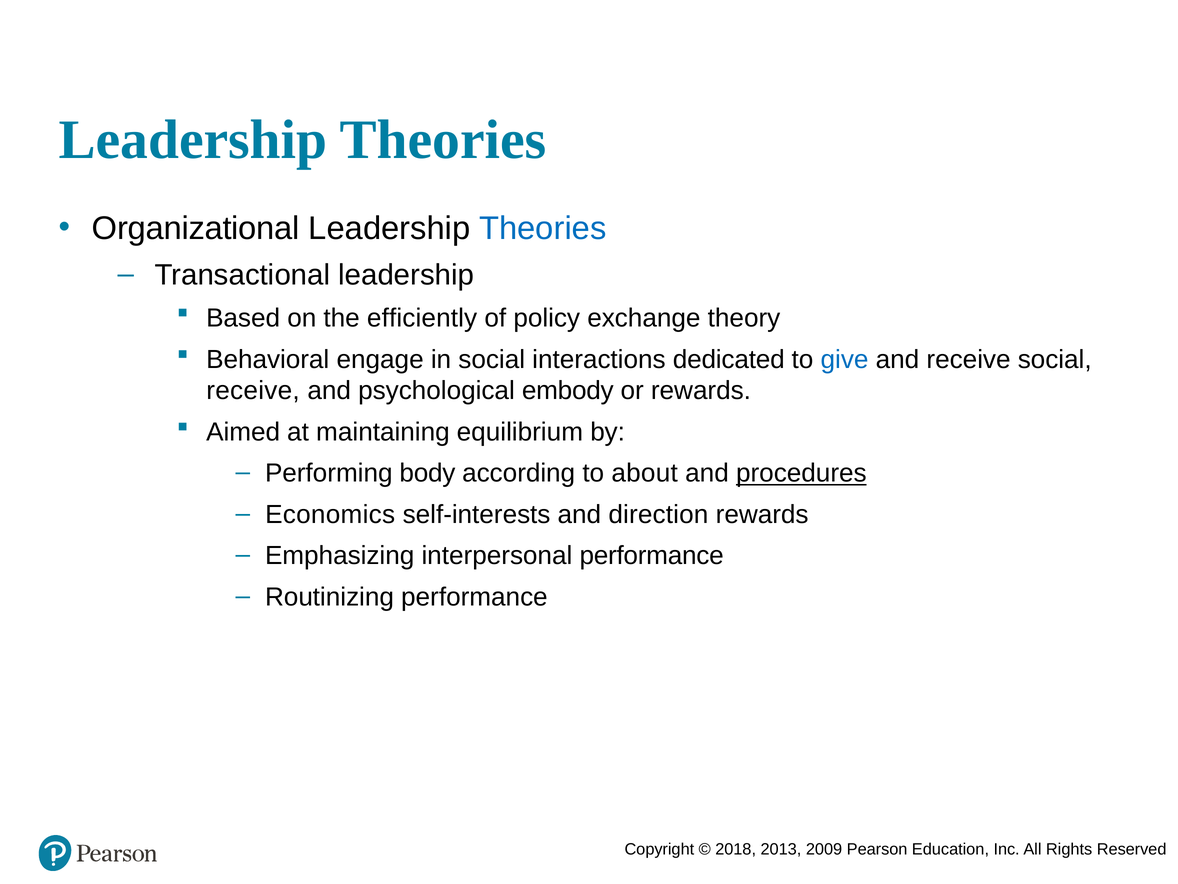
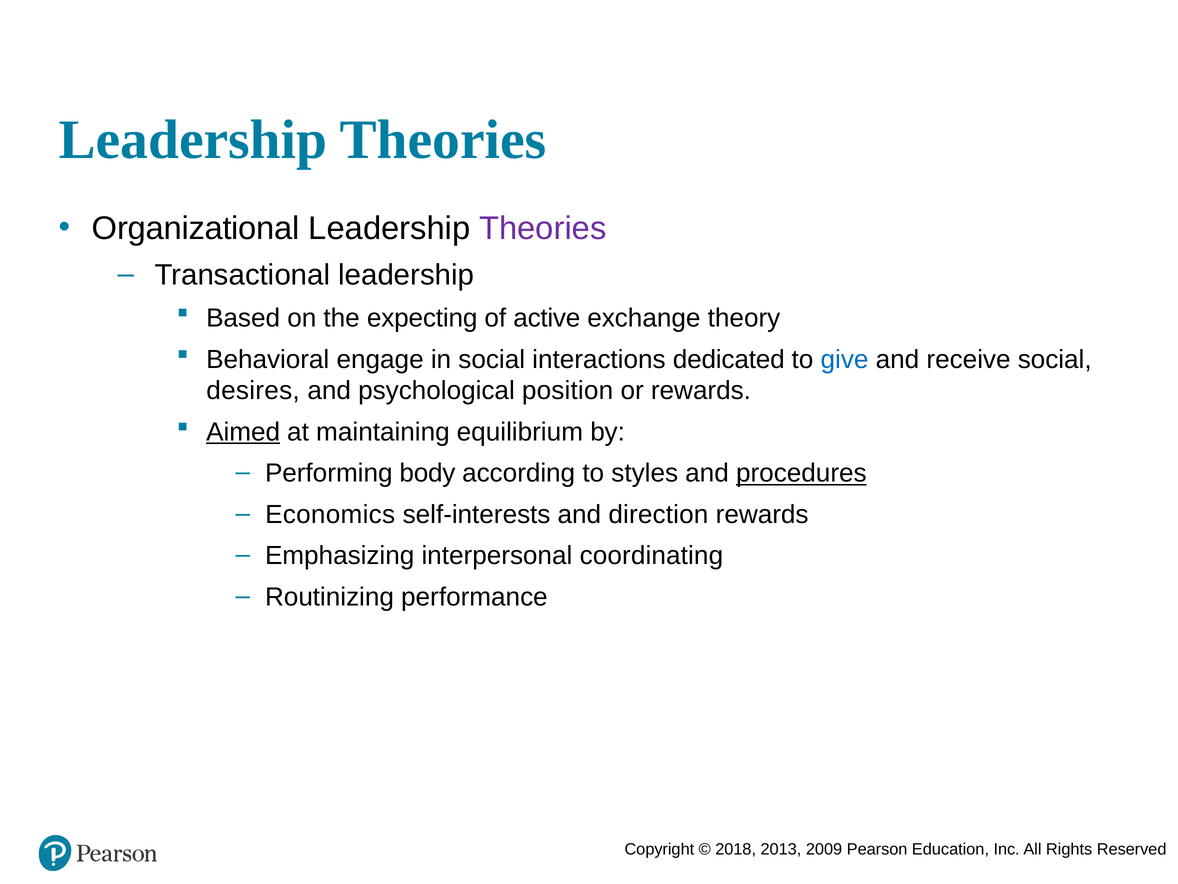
Theories at (543, 228) colour: blue -> purple
efficiently: efficiently -> expecting
policy: policy -> active
receive at (253, 391): receive -> desires
embody: embody -> position
Aimed underline: none -> present
about: about -> styles
interpersonal performance: performance -> coordinating
